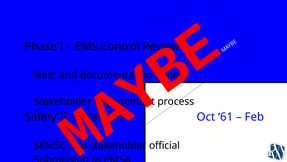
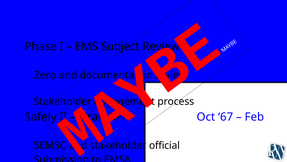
Control: Control -> Subject
Next: Next -> Zero
61: 61 -> 67
